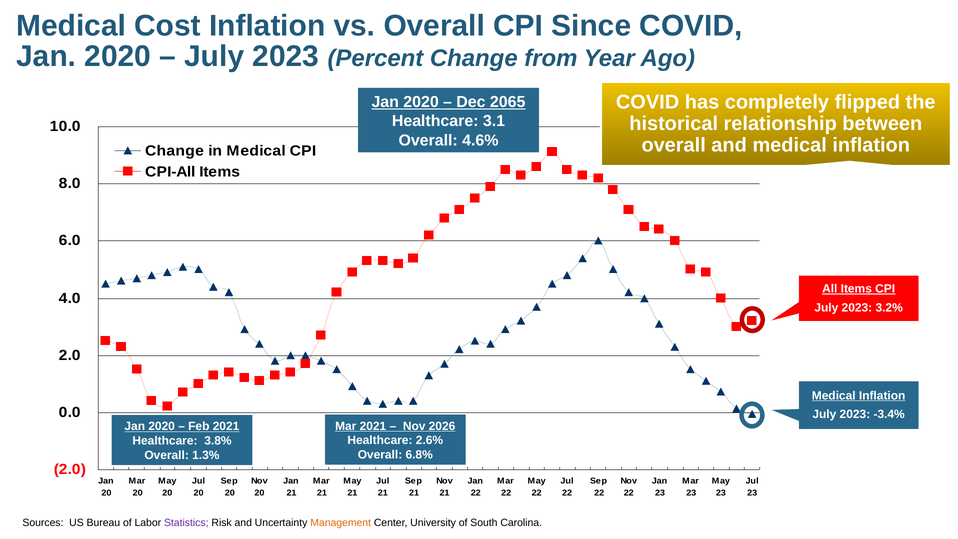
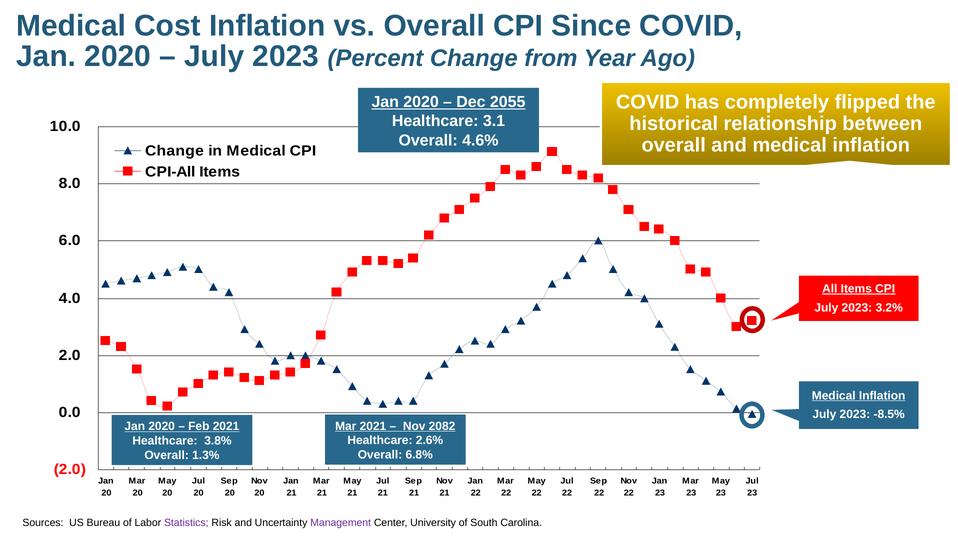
2065: 2065 -> 2055
-3.4%: -3.4% -> -8.5%
2026: 2026 -> 2082
Management colour: orange -> purple
